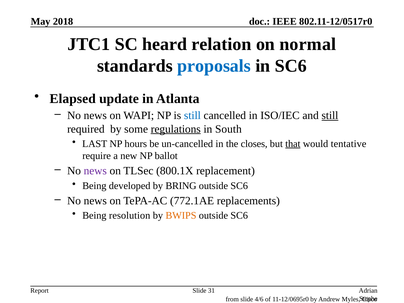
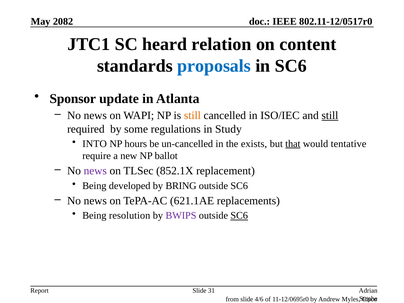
2018: 2018 -> 2082
normal: normal -> content
Elapsed: Elapsed -> Sponsor
still at (192, 115) colour: blue -> orange
regulations underline: present -> none
South: South -> Study
LAST: LAST -> INTO
closes: closes -> exists
800.1X: 800.1X -> 852.1X
772.1AE: 772.1AE -> 621.1AE
BWIPS colour: orange -> purple
SC6 at (239, 216) underline: none -> present
